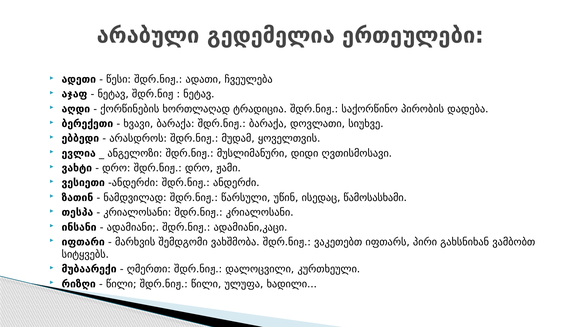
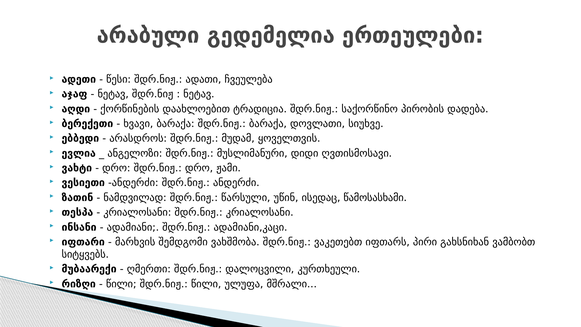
ხორთლაღად: ხორთლაღად -> დაახლოებით
ხადილი: ხადილი -> მშრალი
